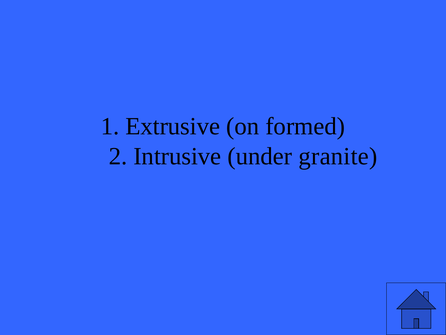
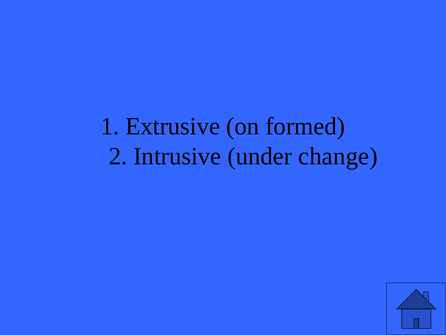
granite: granite -> change
